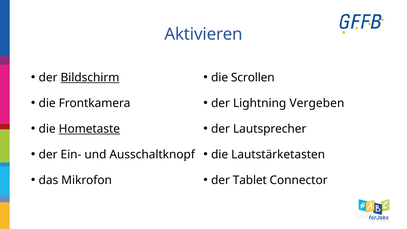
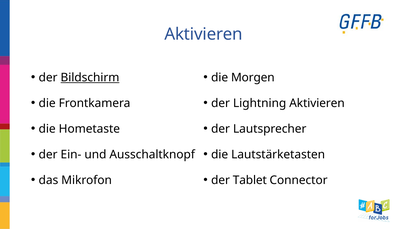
Scrollen: Scrollen -> Morgen
Lightning Vergeben: Vergeben -> Aktivieren
Hometaste underline: present -> none
